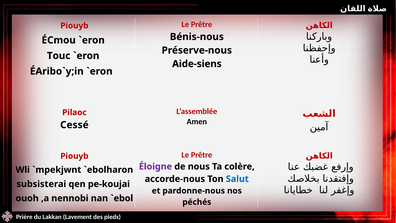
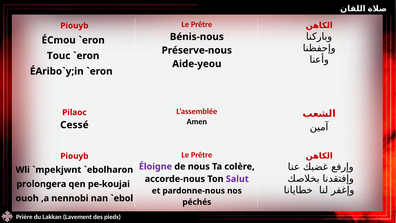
Aide-siens: Aide-siens -> Aide-yeou
Salut colour: blue -> purple
subsisterai: subsisterai -> prolongera
